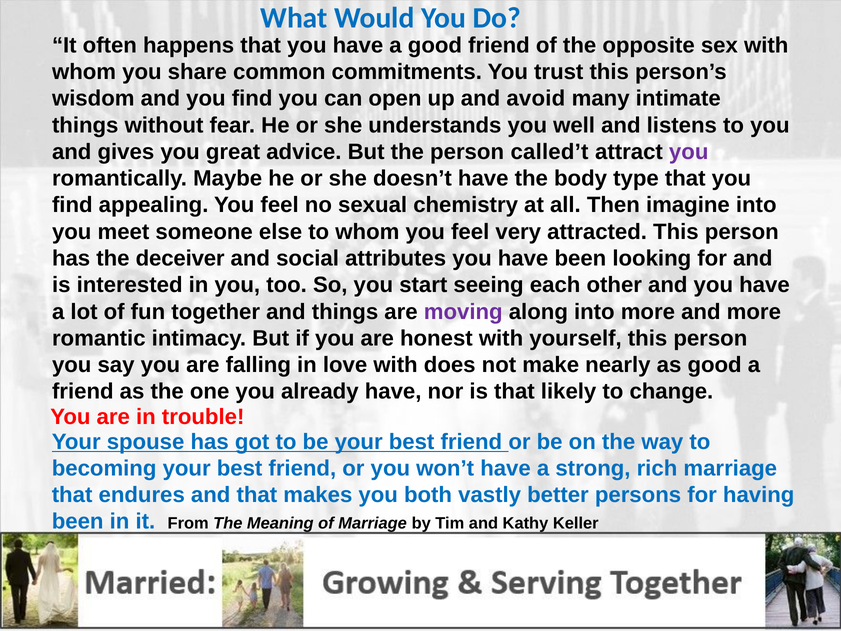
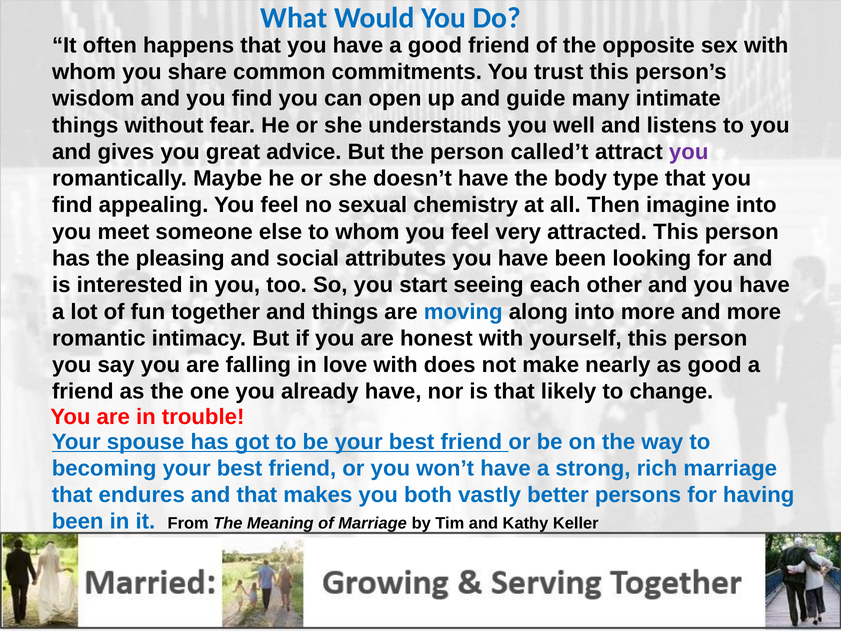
avoid: avoid -> guide
deceiver: deceiver -> pleasing
moving colour: purple -> blue
